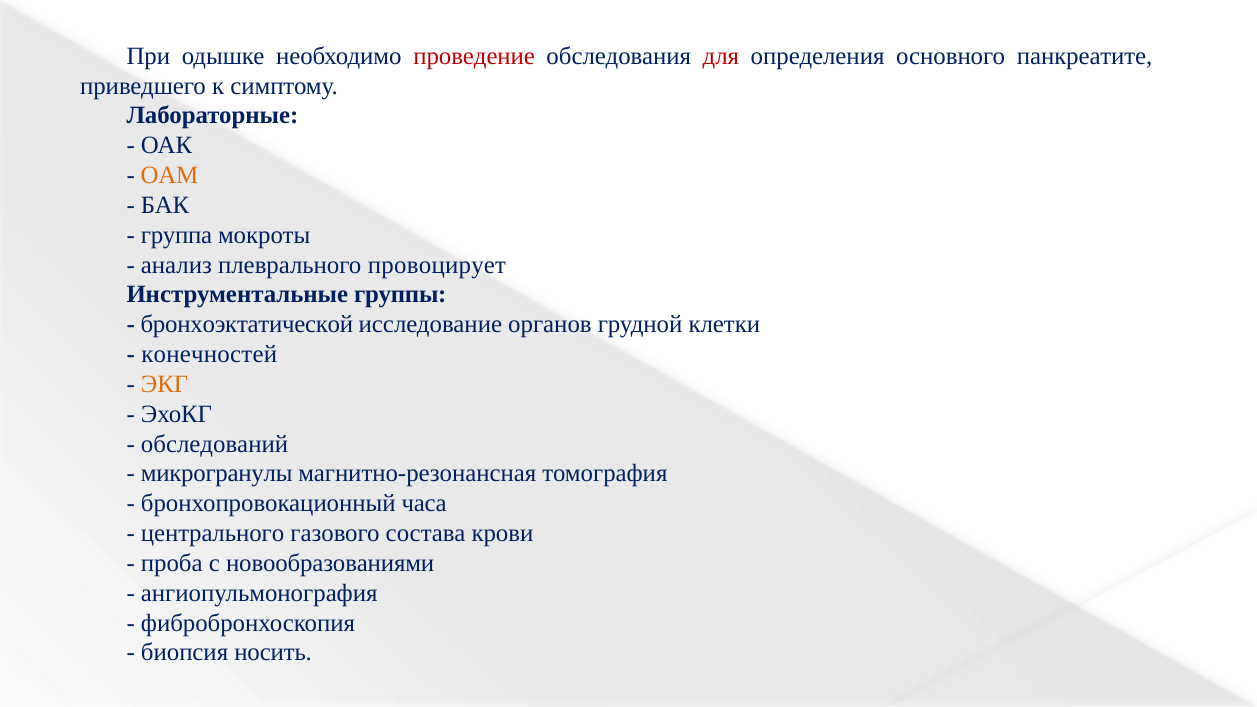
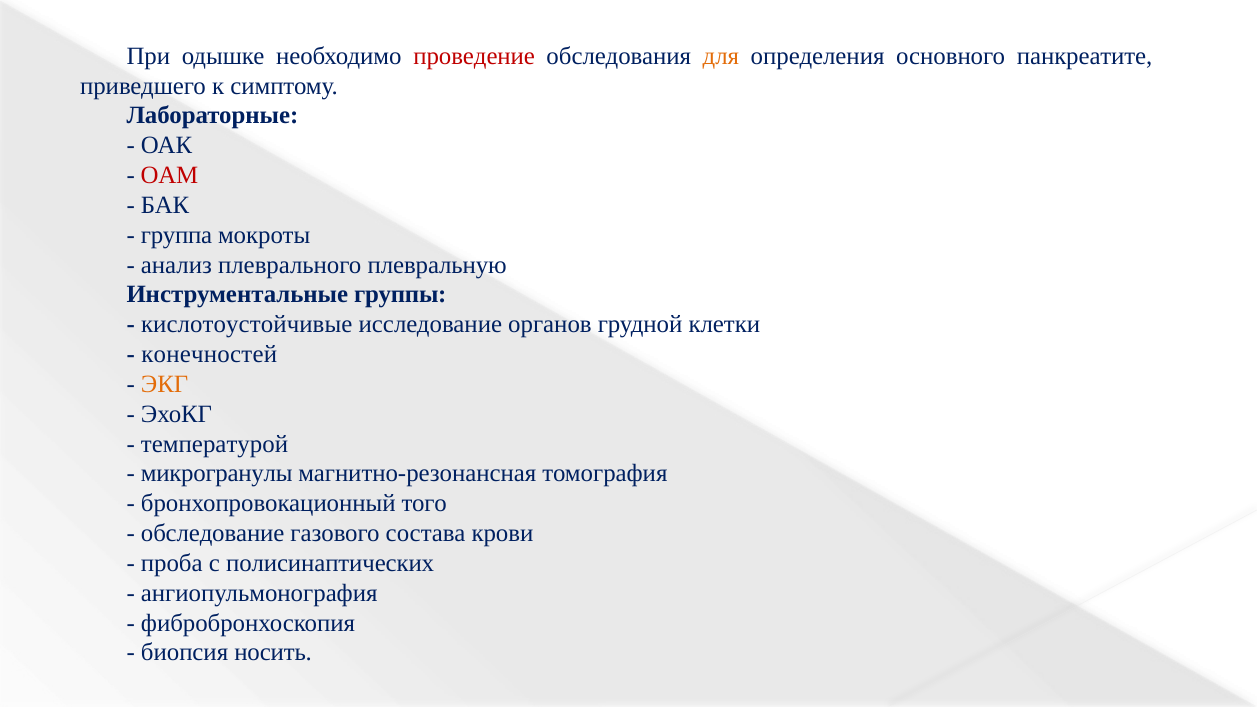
для colour: red -> orange
ОАМ colour: orange -> red
провоцирует: провоцирует -> плевральную
бронхоэктатической: бронхоэктатической -> кислотоустойчивые
обследований: обследований -> температурой
часа: часа -> того
центрального: центрального -> обследование
новообразованиями: новообразованиями -> полисинаптических
